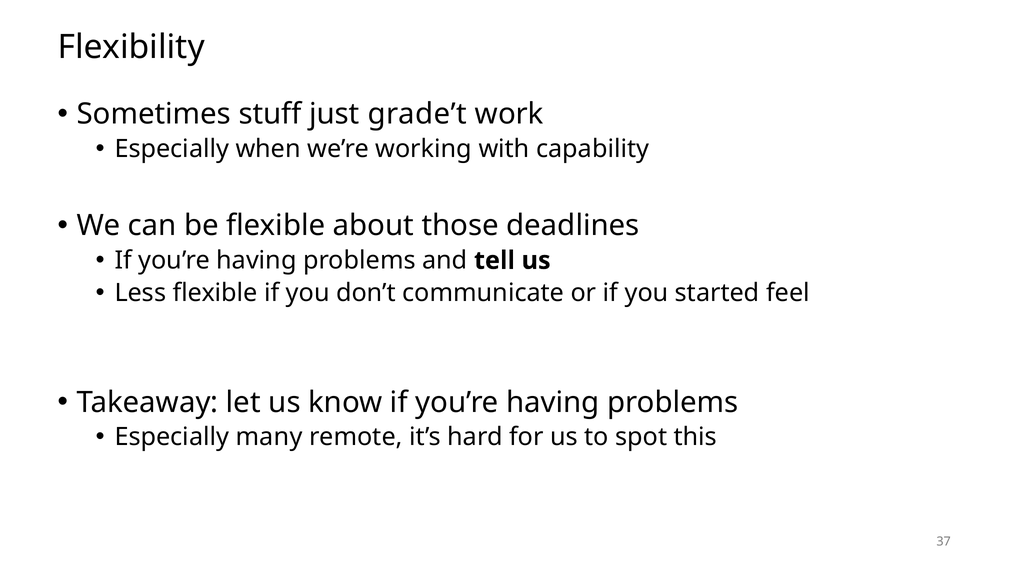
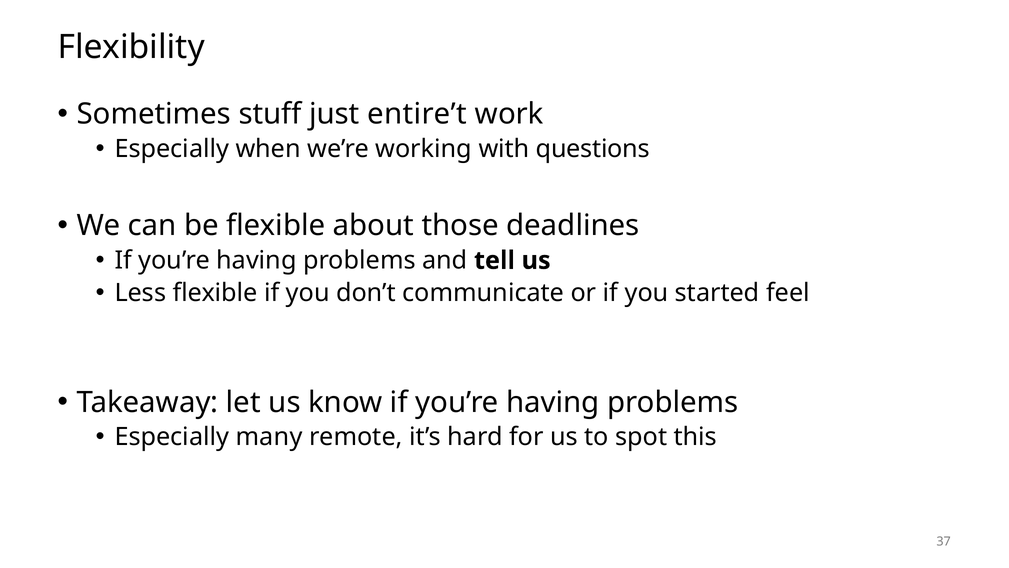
grade’t: grade’t -> entire’t
capability: capability -> questions
